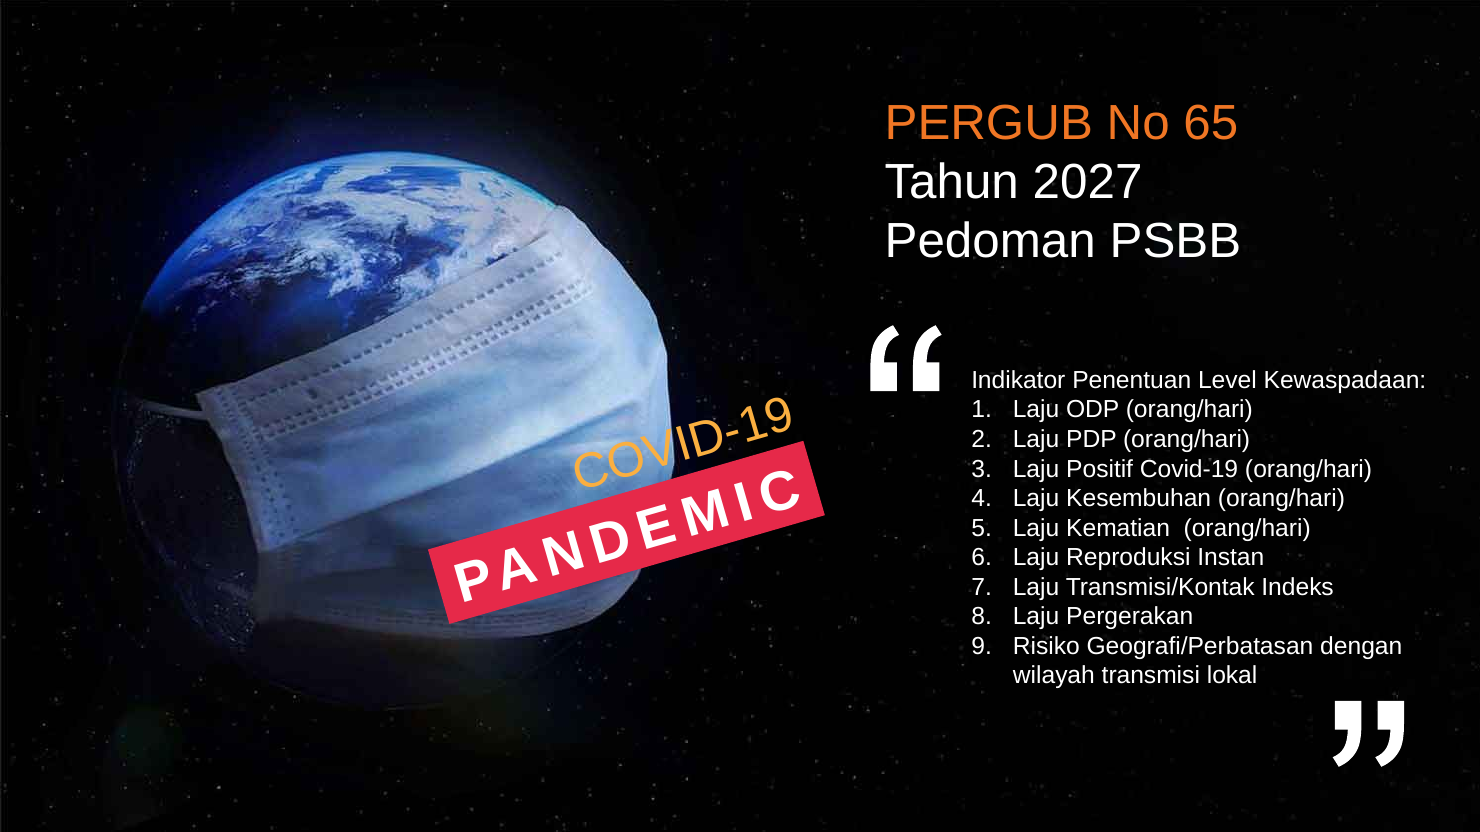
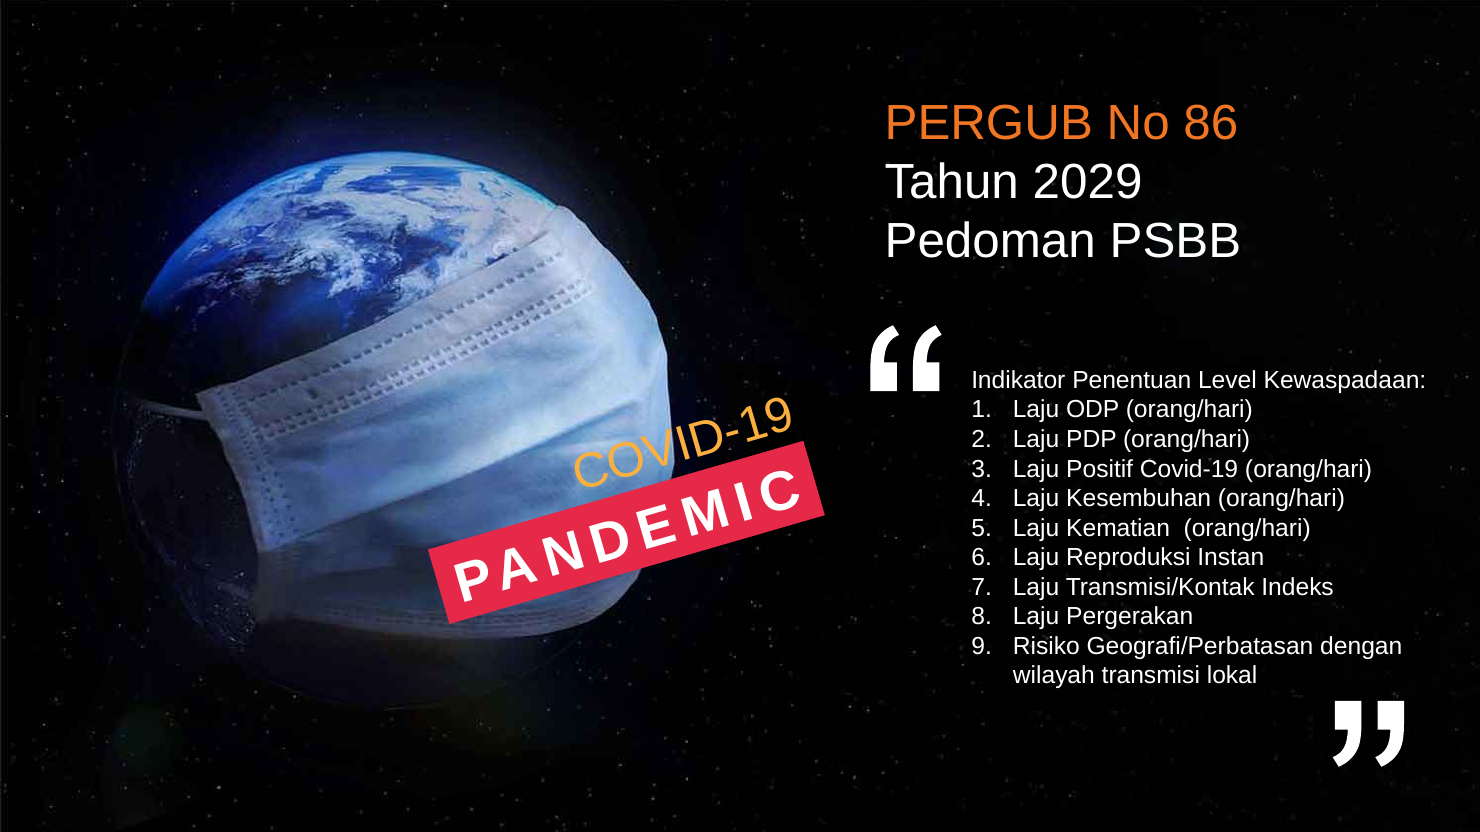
65: 65 -> 86
2027: 2027 -> 2029
